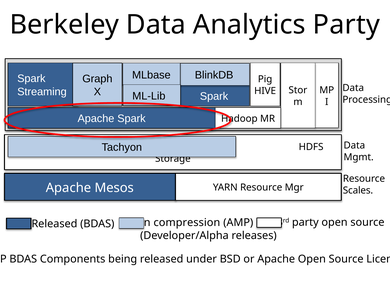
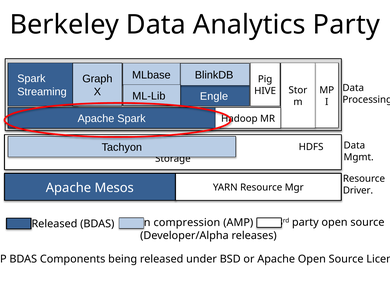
Streaming Spark: Spark -> Engle
Scales: Scales -> Driver
